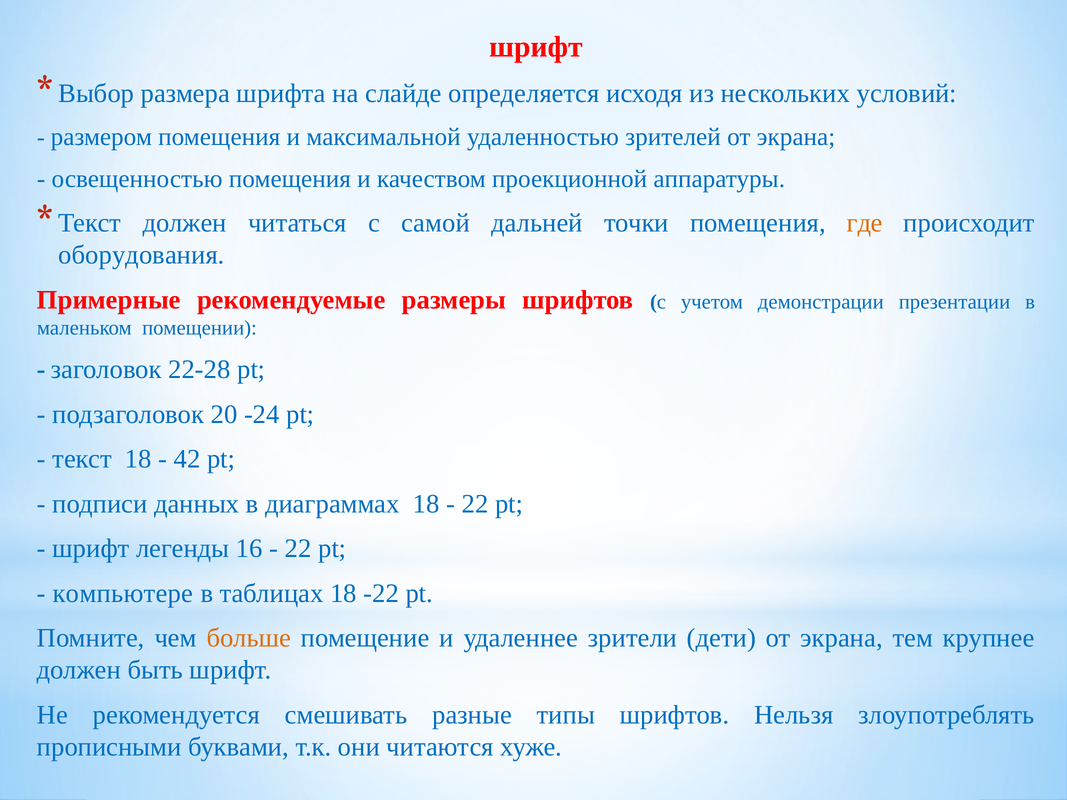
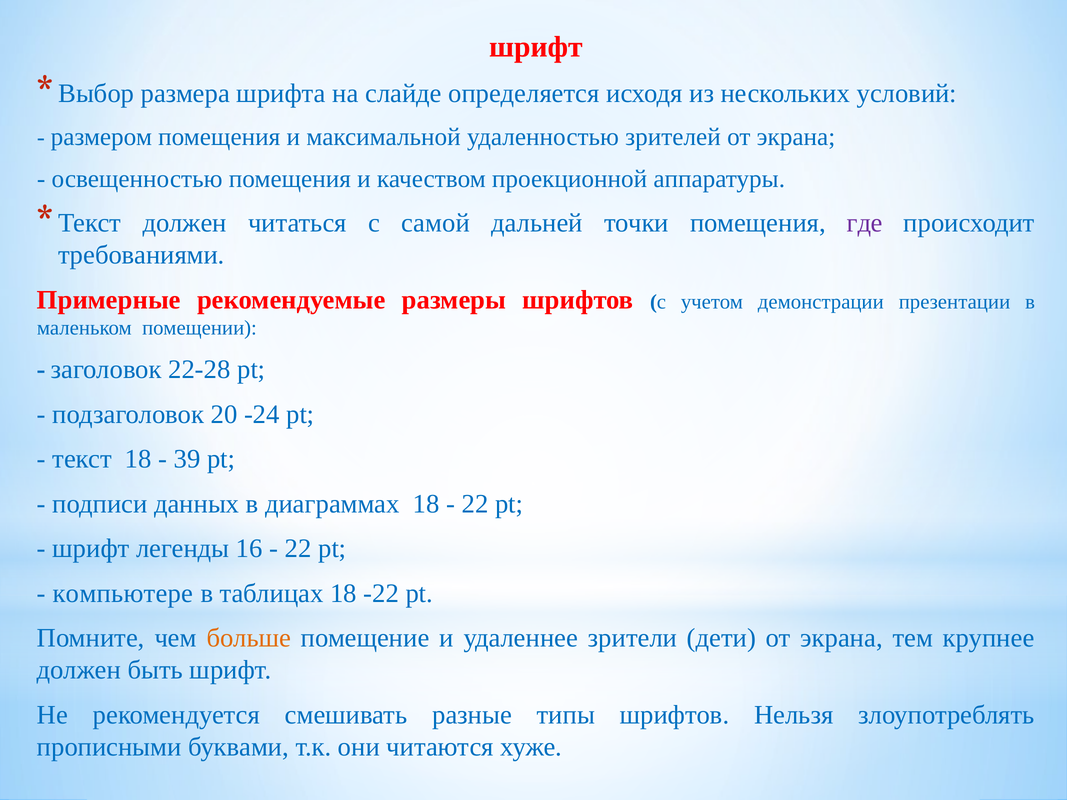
где colour: orange -> purple
оборудования: оборудования -> требованиями
42: 42 -> 39
